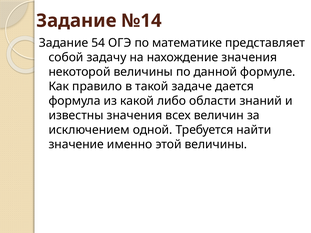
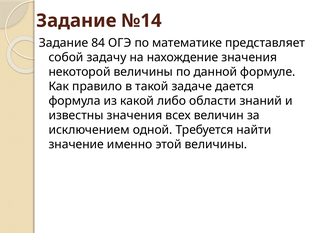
54: 54 -> 84
